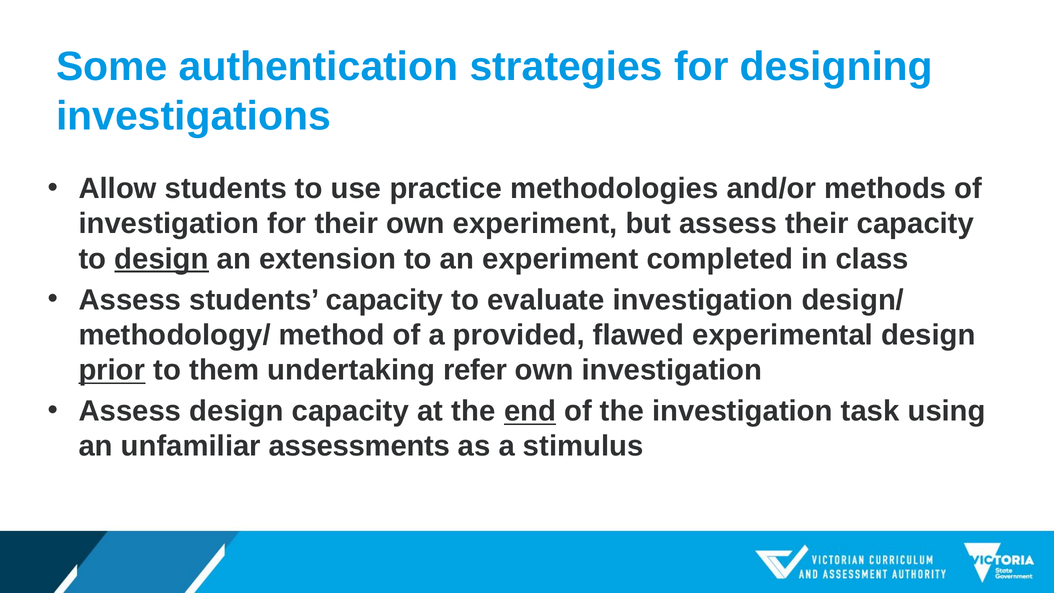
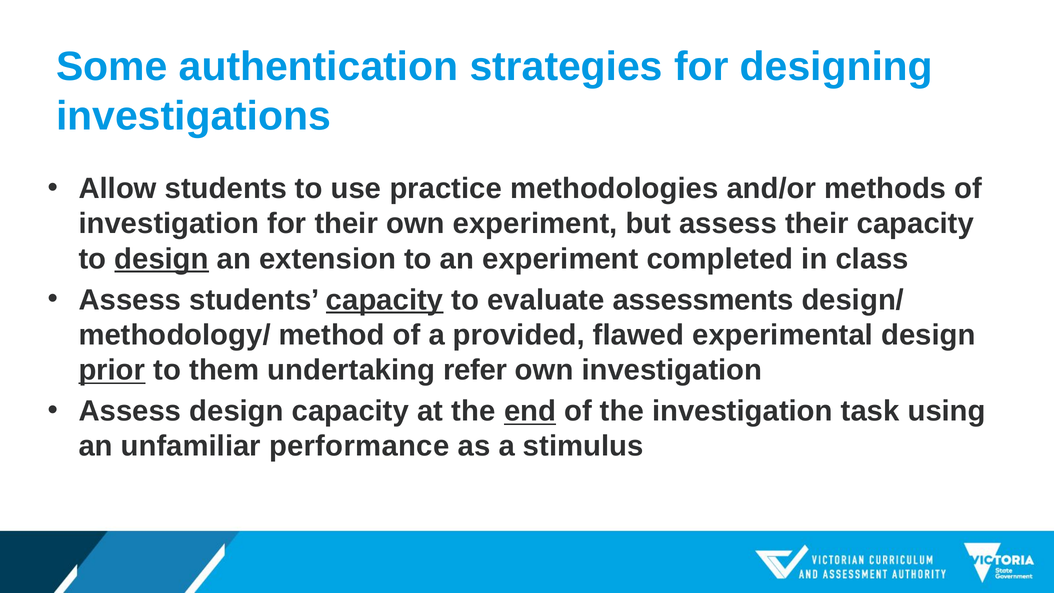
capacity at (385, 300) underline: none -> present
evaluate investigation: investigation -> assessments
assessments: assessments -> performance
